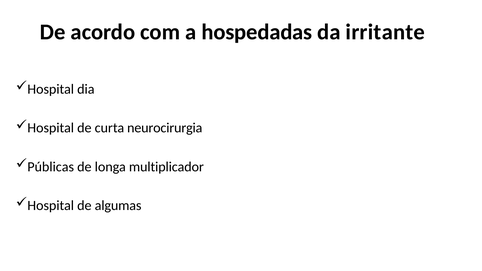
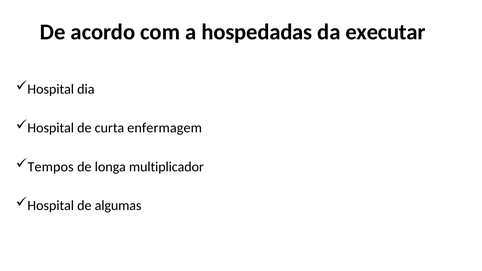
irritante: irritante -> executar
neurocirurgia: neurocirurgia -> enfermagem
Públicas: Públicas -> Tempos
